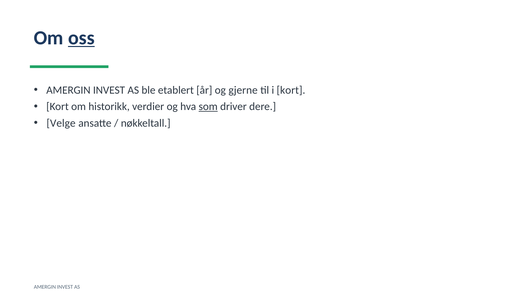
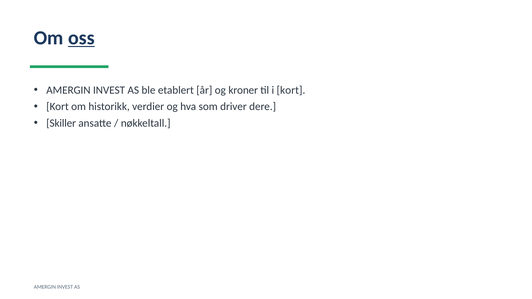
gjerne: gjerne -> kroner
som underline: present -> none
Velge: Velge -> Skiller
